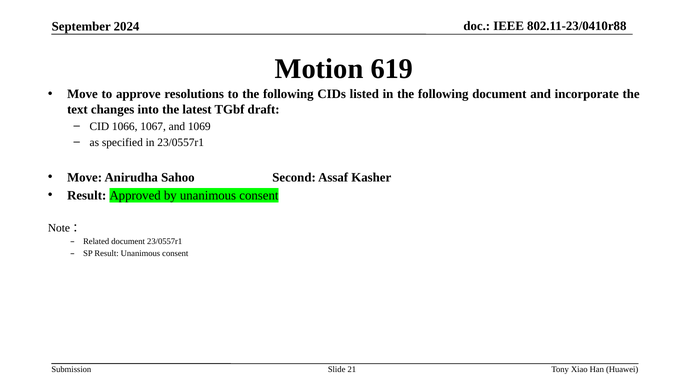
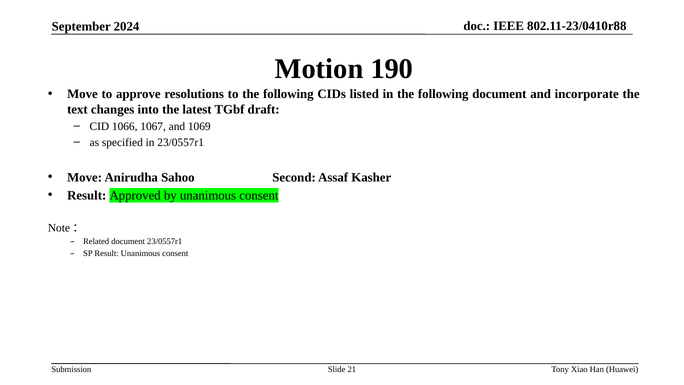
619: 619 -> 190
